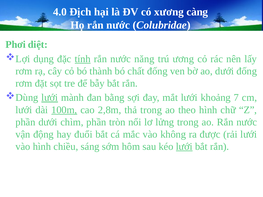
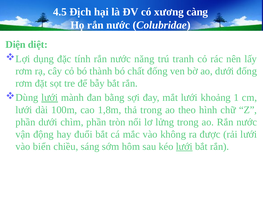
4.0: 4.0 -> 4.5
Phơi: Phơi -> Diện
tính underline: present -> none
ương: ương -> tranh
7: 7 -> 1
100m underline: present -> none
2,8m: 2,8m -> 1,8m
vào hình: hình -> biển
